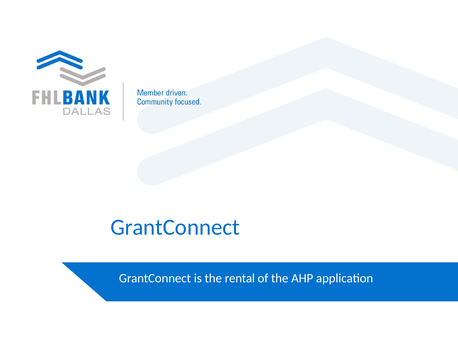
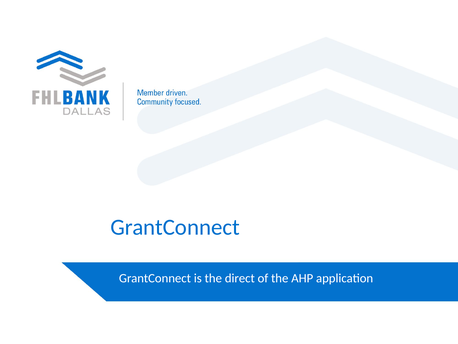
rental: rental -> direct
